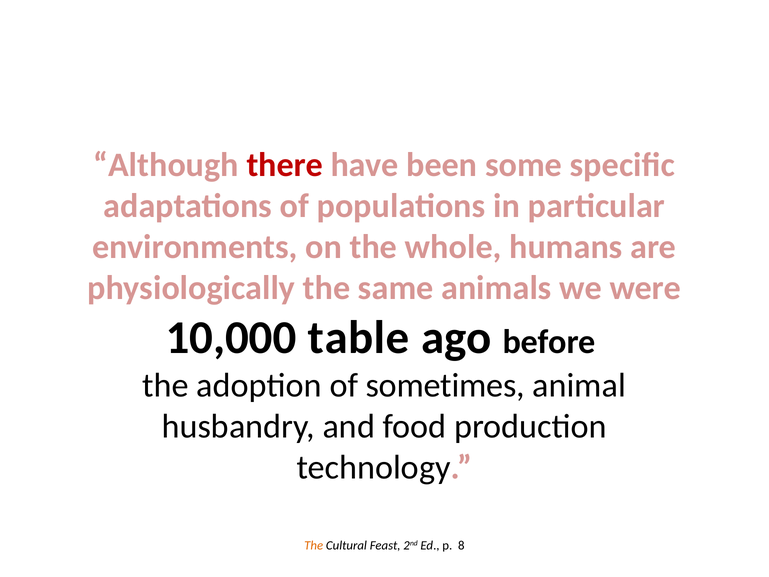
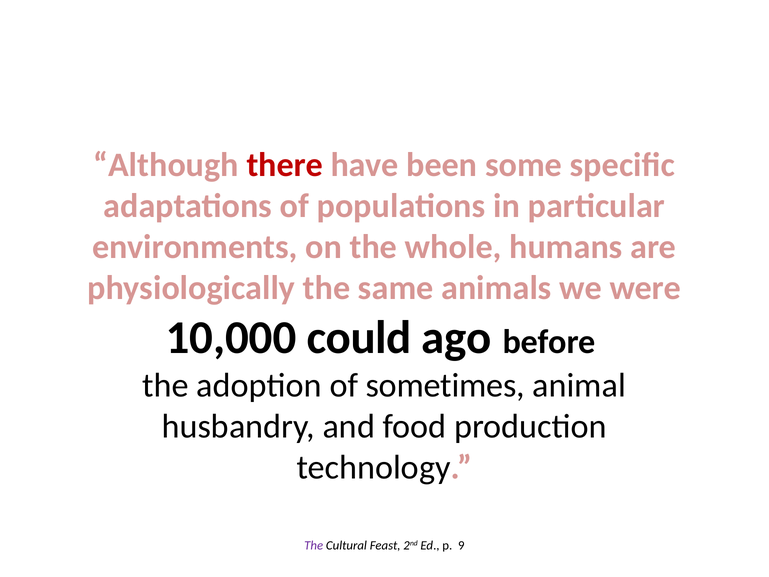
table: table -> could
The at (314, 545) colour: orange -> purple
8: 8 -> 9
